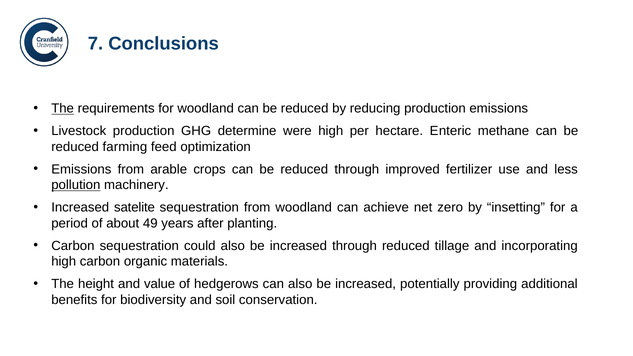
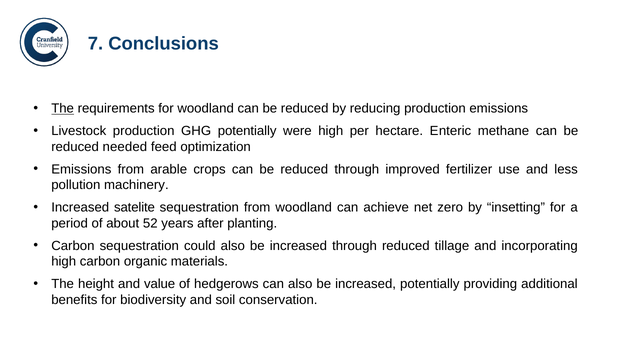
GHG determine: determine -> potentially
farming: farming -> needed
pollution underline: present -> none
49: 49 -> 52
